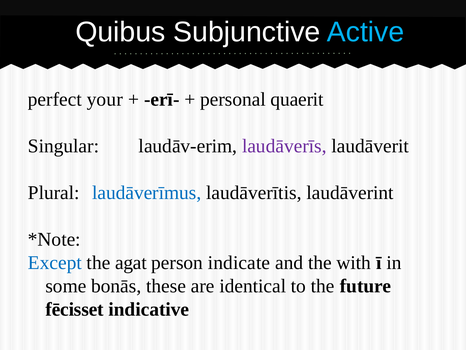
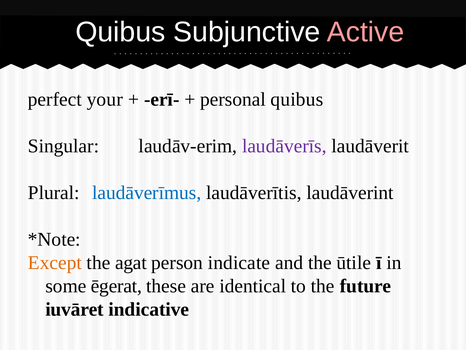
Active colour: light blue -> pink
personal quaerit: quaerit -> quibus
Except colour: blue -> orange
with: with -> ūtile
bonās: bonās -> ēgerat
fēcisset: fēcisset -> iuvāret
